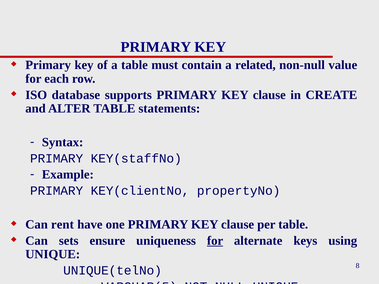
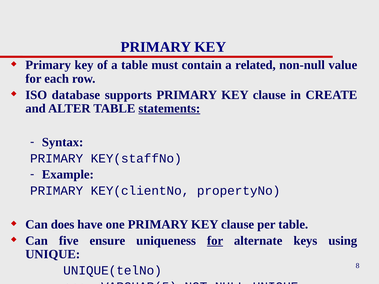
statements underline: none -> present
rent: rent -> does
sets: sets -> five
